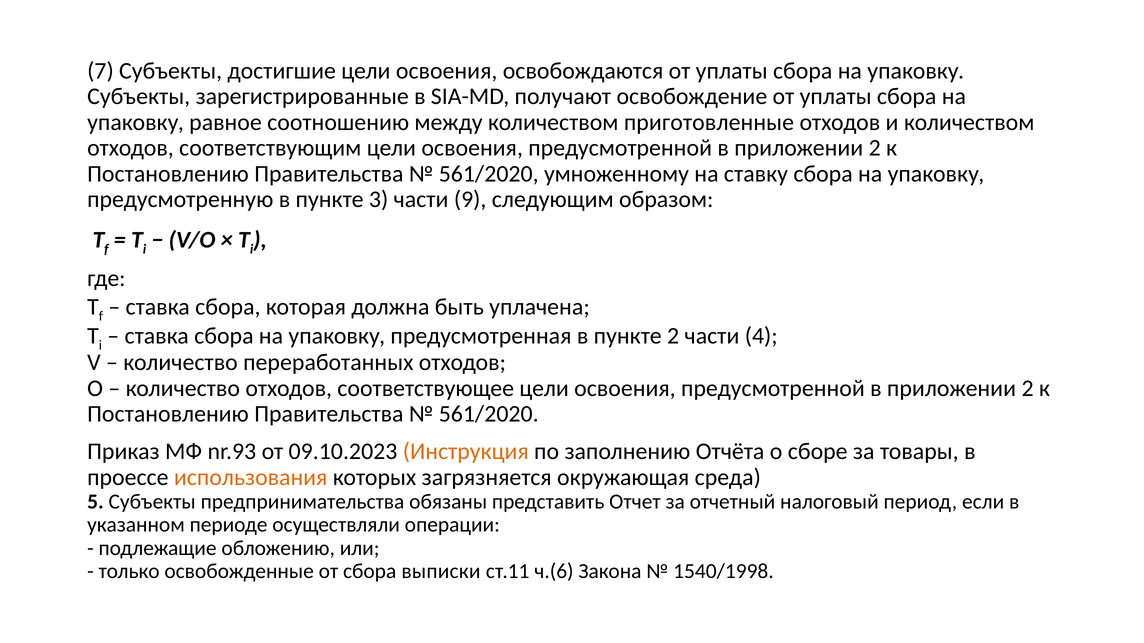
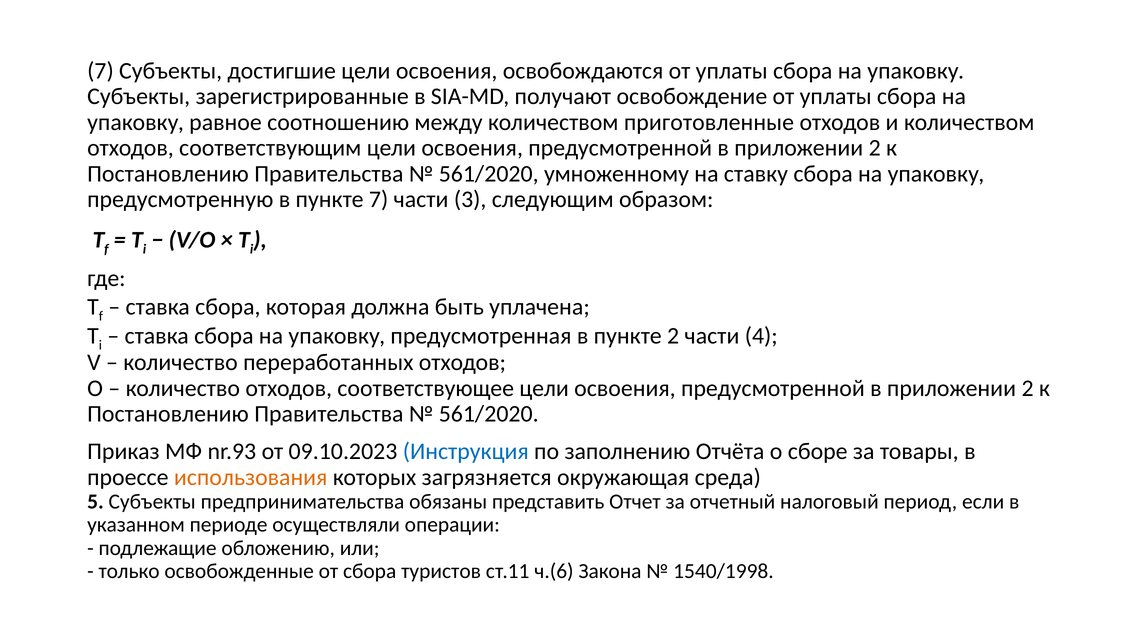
пункте 3: 3 -> 7
9: 9 -> 3
Инструкция colour: orange -> blue
выписки: выписки -> туристов
